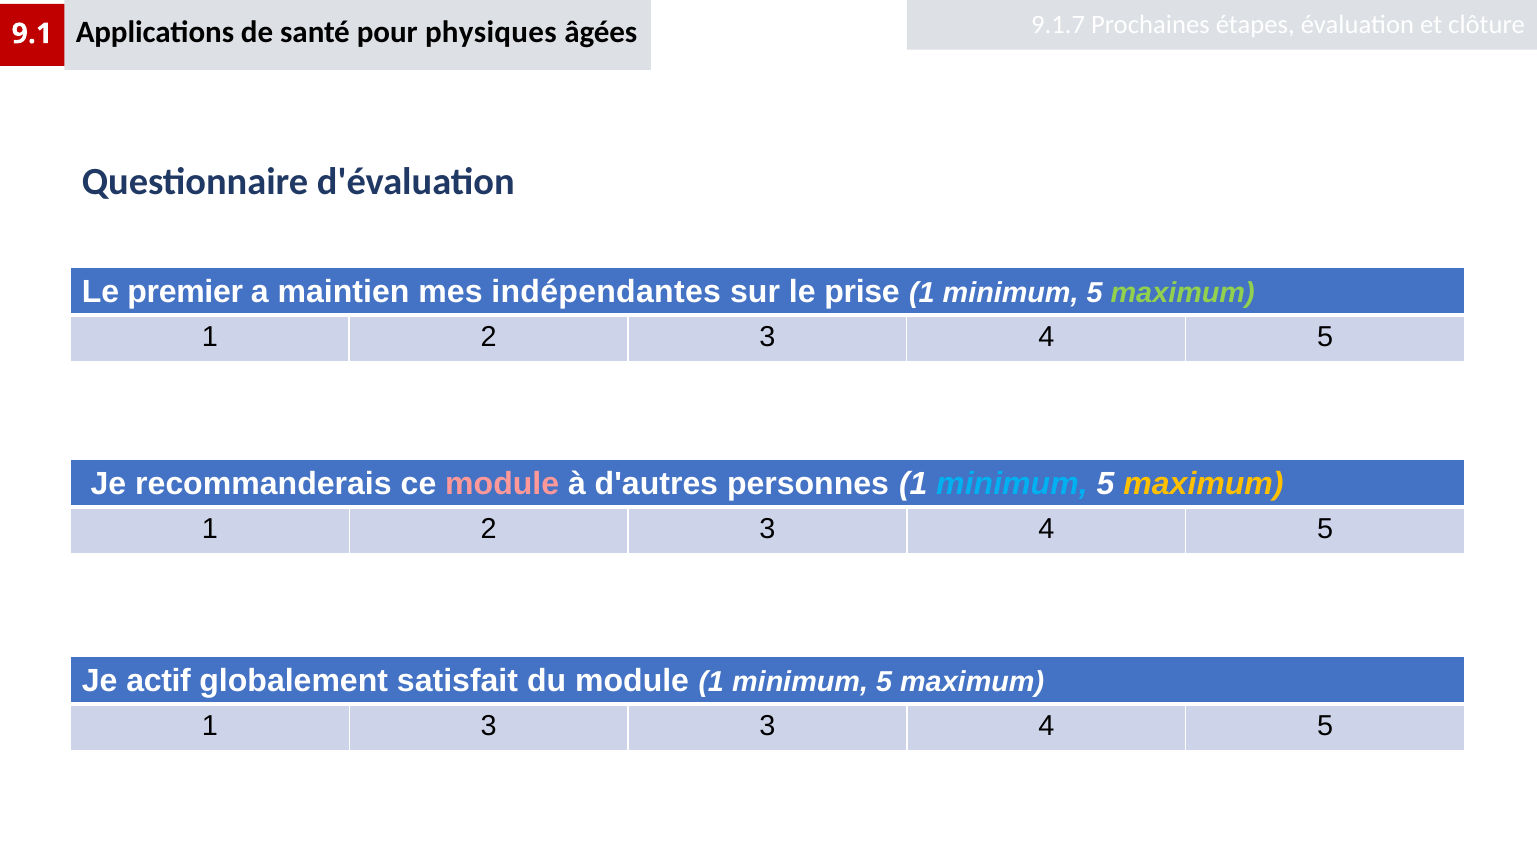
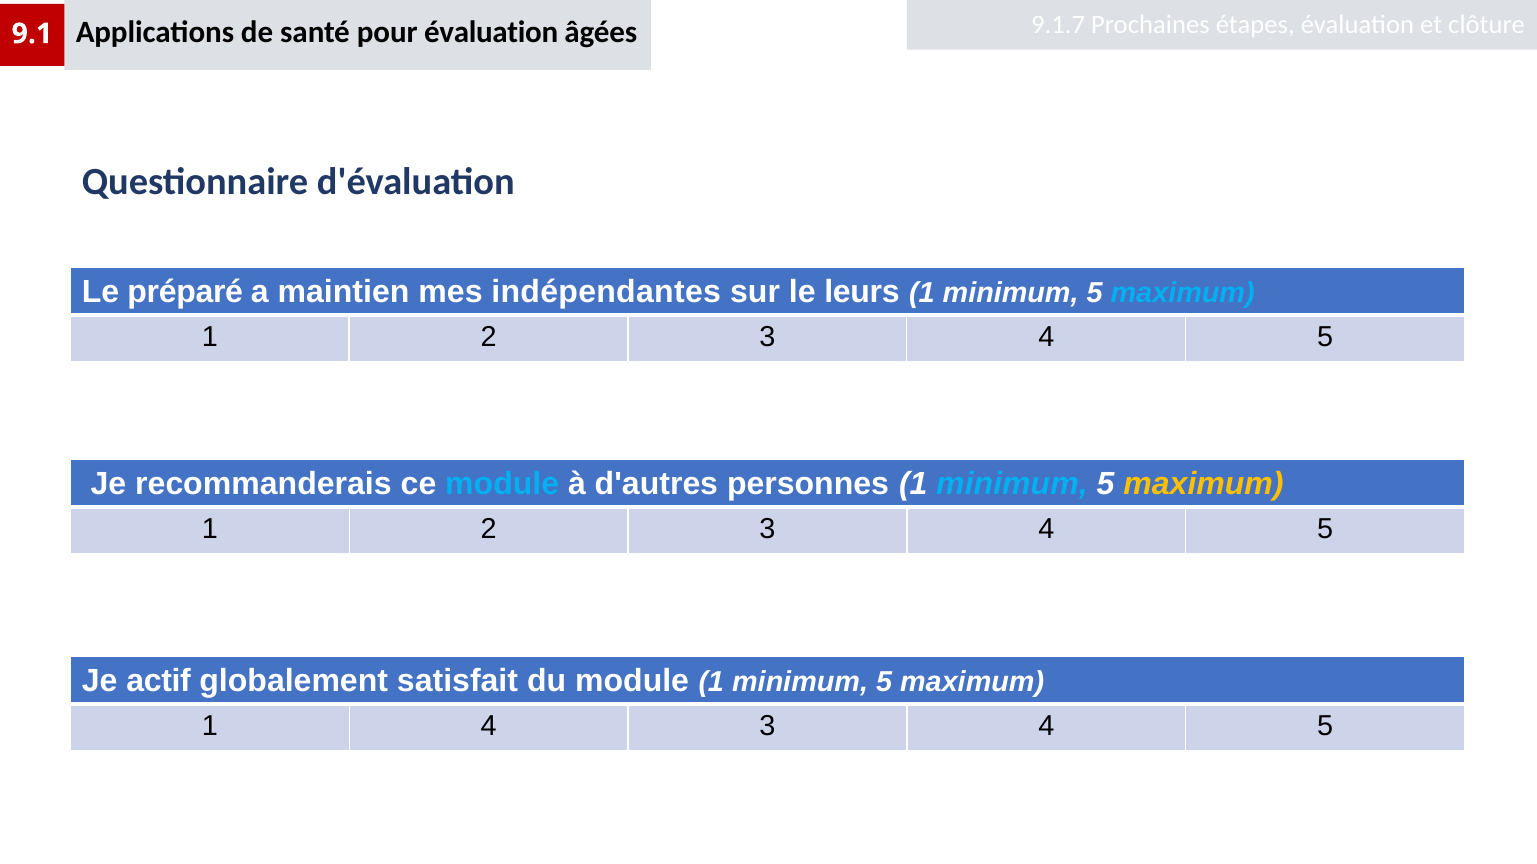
physiques at (491, 33): physiques -> évaluation
premier: premier -> préparé
prise: prise -> leurs
maximum at (1183, 293) colour: light green -> light blue
module at (502, 484) colour: pink -> light blue
1 3: 3 -> 4
